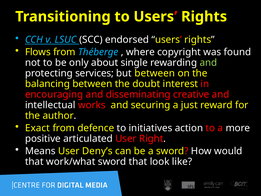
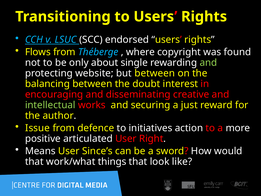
services: services -> website
intellectual colour: white -> light green
Exact: Exact -> Issue
Deny’s: Deny’s -> Since’s
work/what sword: sword -> things
